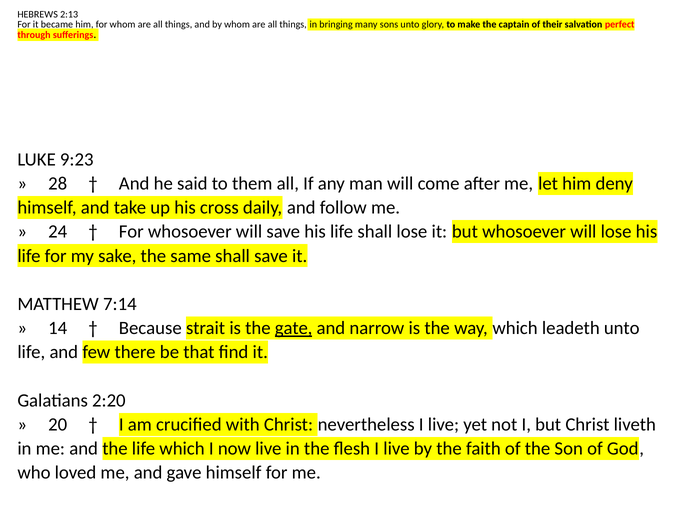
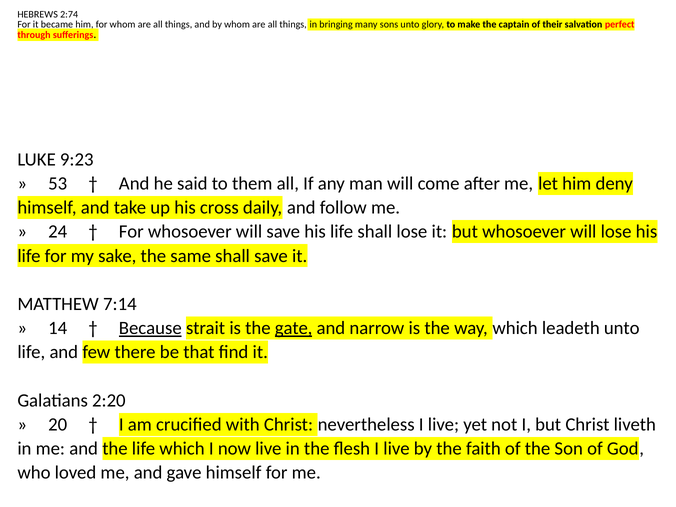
2:13: 2:13 -> 2:74
28: 28 -> 53
Because underline: none -> present
